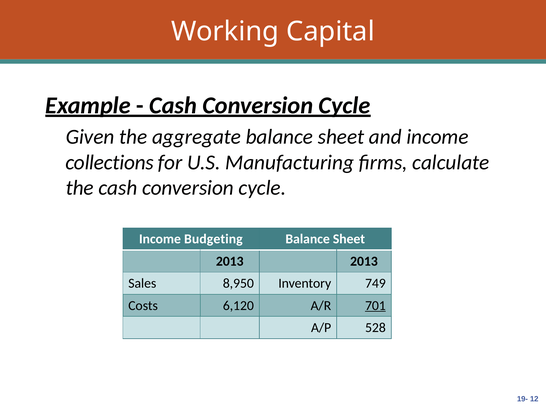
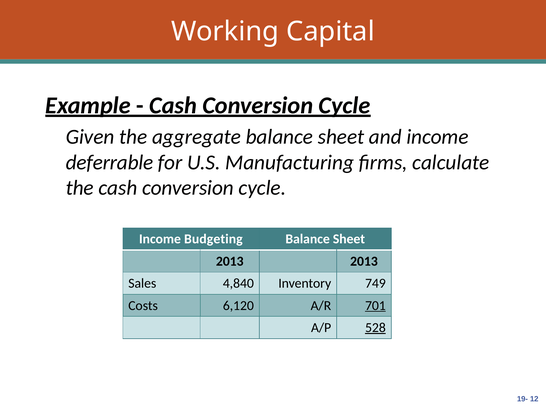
collections: collections -> deferrable
8,950: 8,950 -> 4,840
528 underline: none -> present
